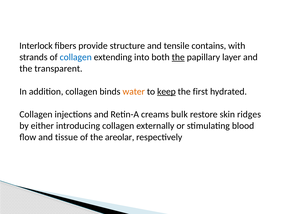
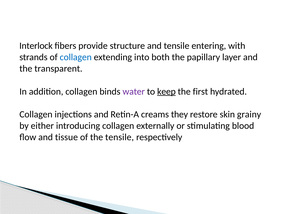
contains: contains -> entering
the at (178, 57) underline: present -> none
water colour: orange -> purple
bulk: bulk -> they
ridges: ridges -> grainy
the areolar: areolar -> tensile
